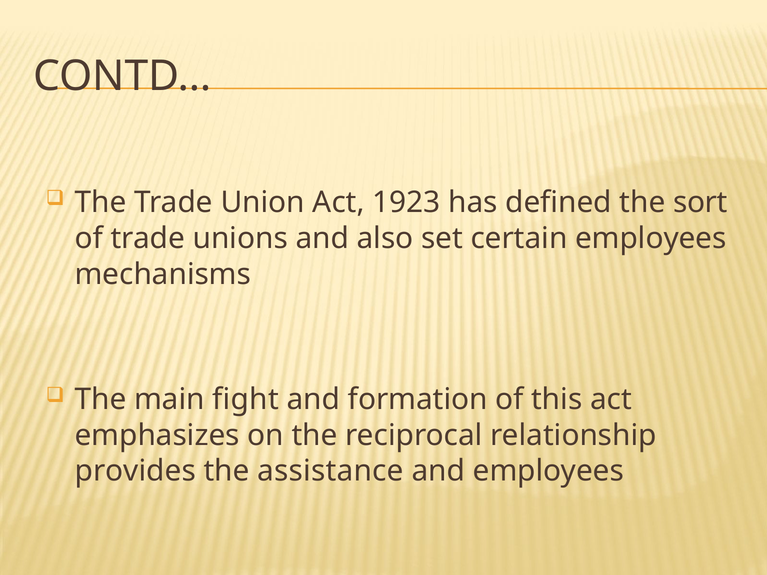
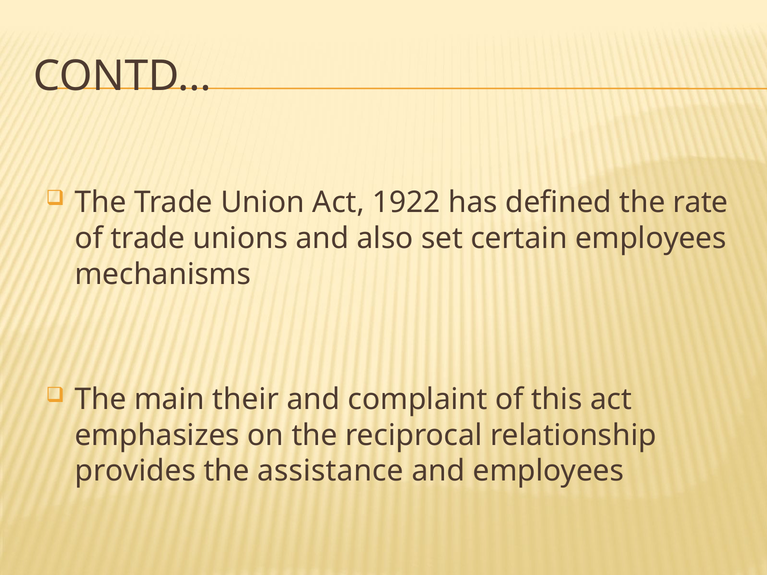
1923: 1923 -> 1922
sort: sort -> rate
fight: fight -> their
formation: formation -> complaint
